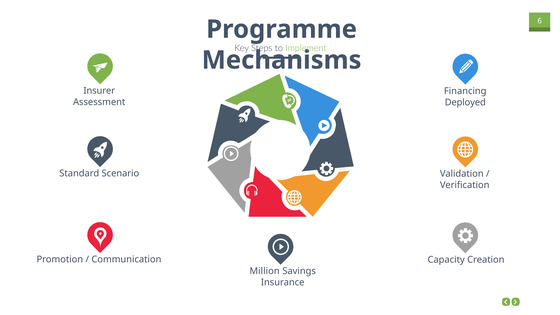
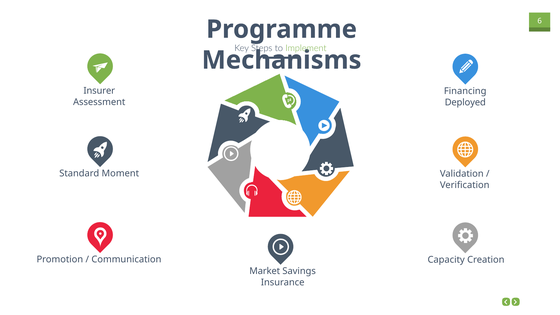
Scenario: Scenario -> Moment
Million: Million -> Market
